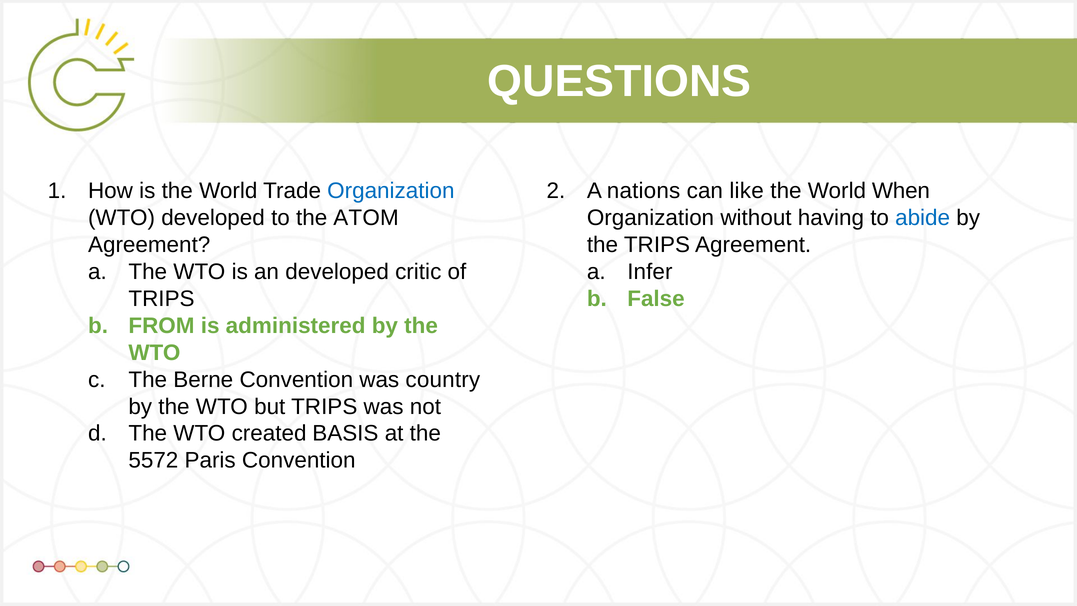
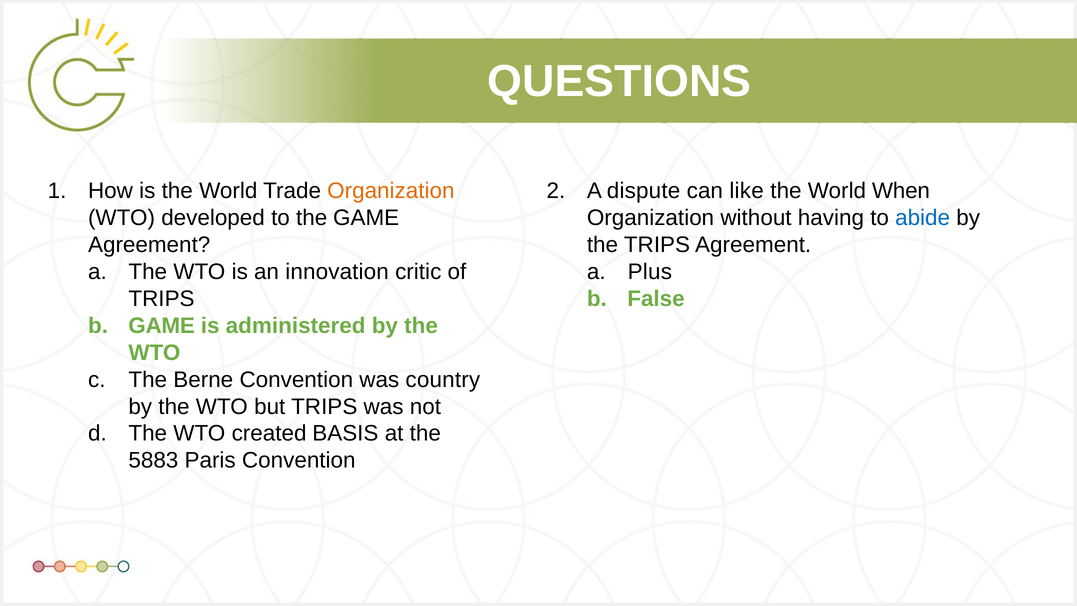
Organization at (391, 191) colour: blue -> orange
nations: nations -> dispute
the ATOM: ATOM -> GAME
an developed: developed -> innovation
Infer: Infer -> Plus
FROM at (161, 326): FROM -> GAME
5572: 5572 -> 5883
